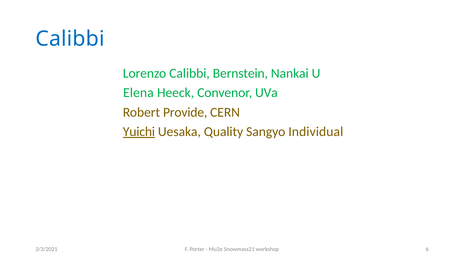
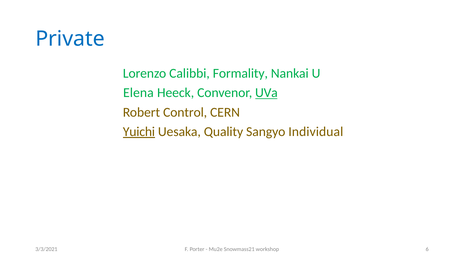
Calibbi at (70, 39): Calibbi -> Private
Bernstein: Bernstein -> Formality
UVa underline: none -> present
Provide: Provide -> Control
